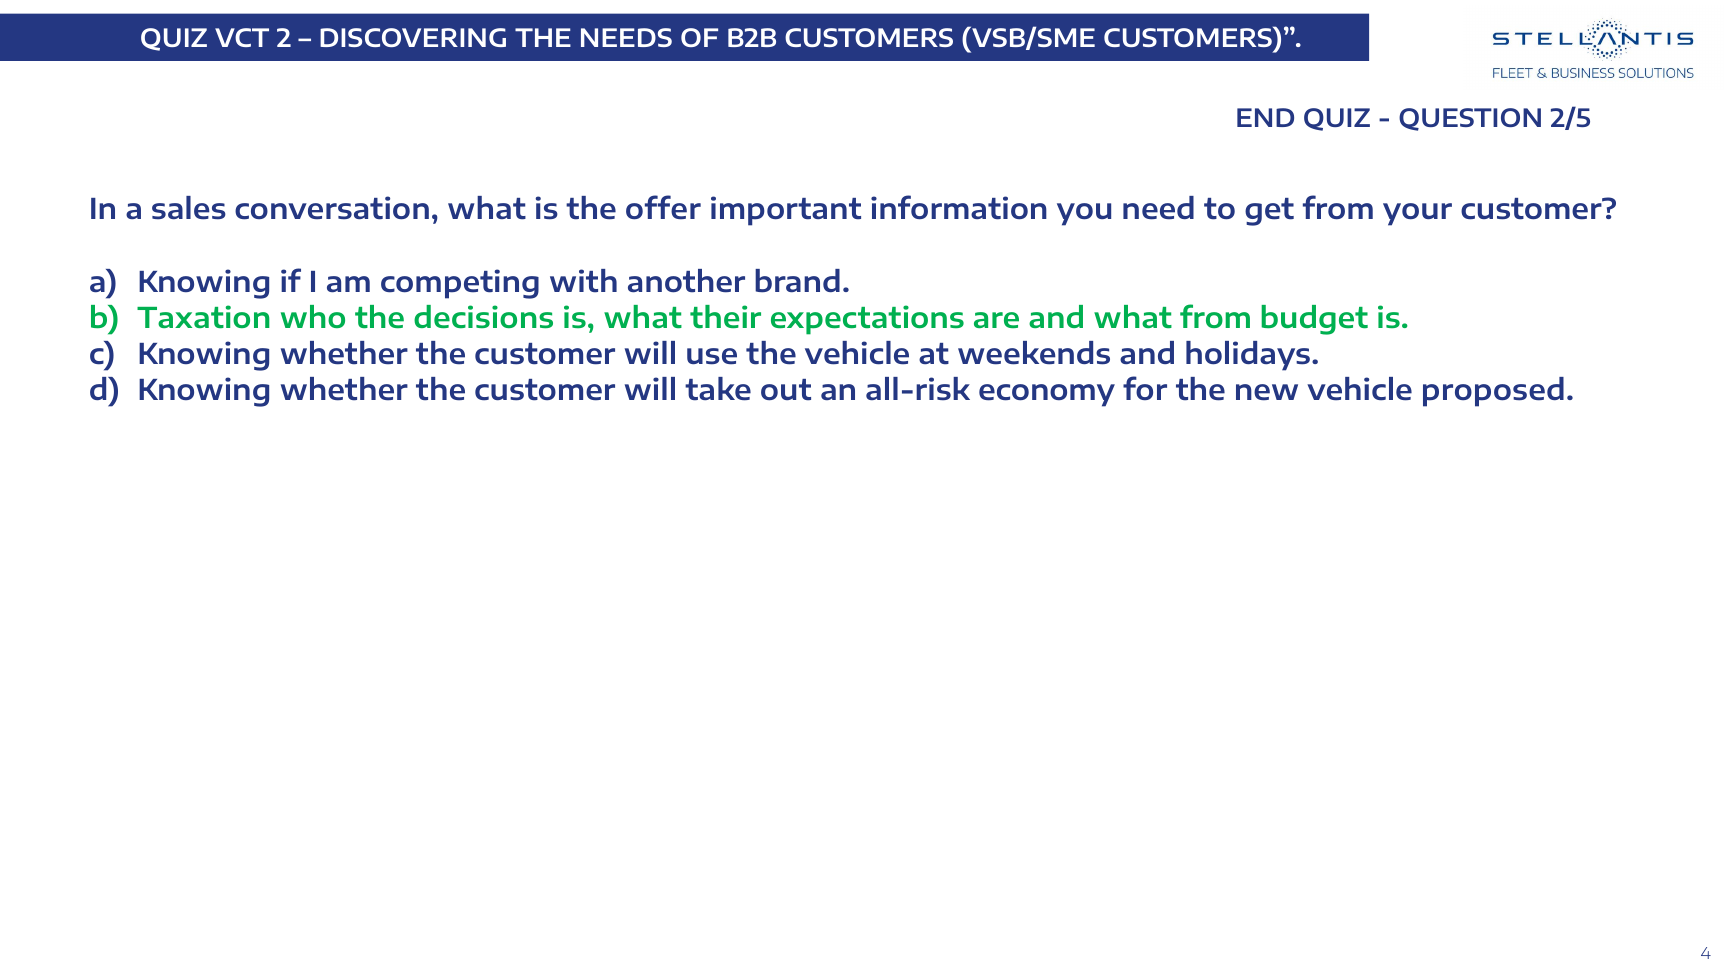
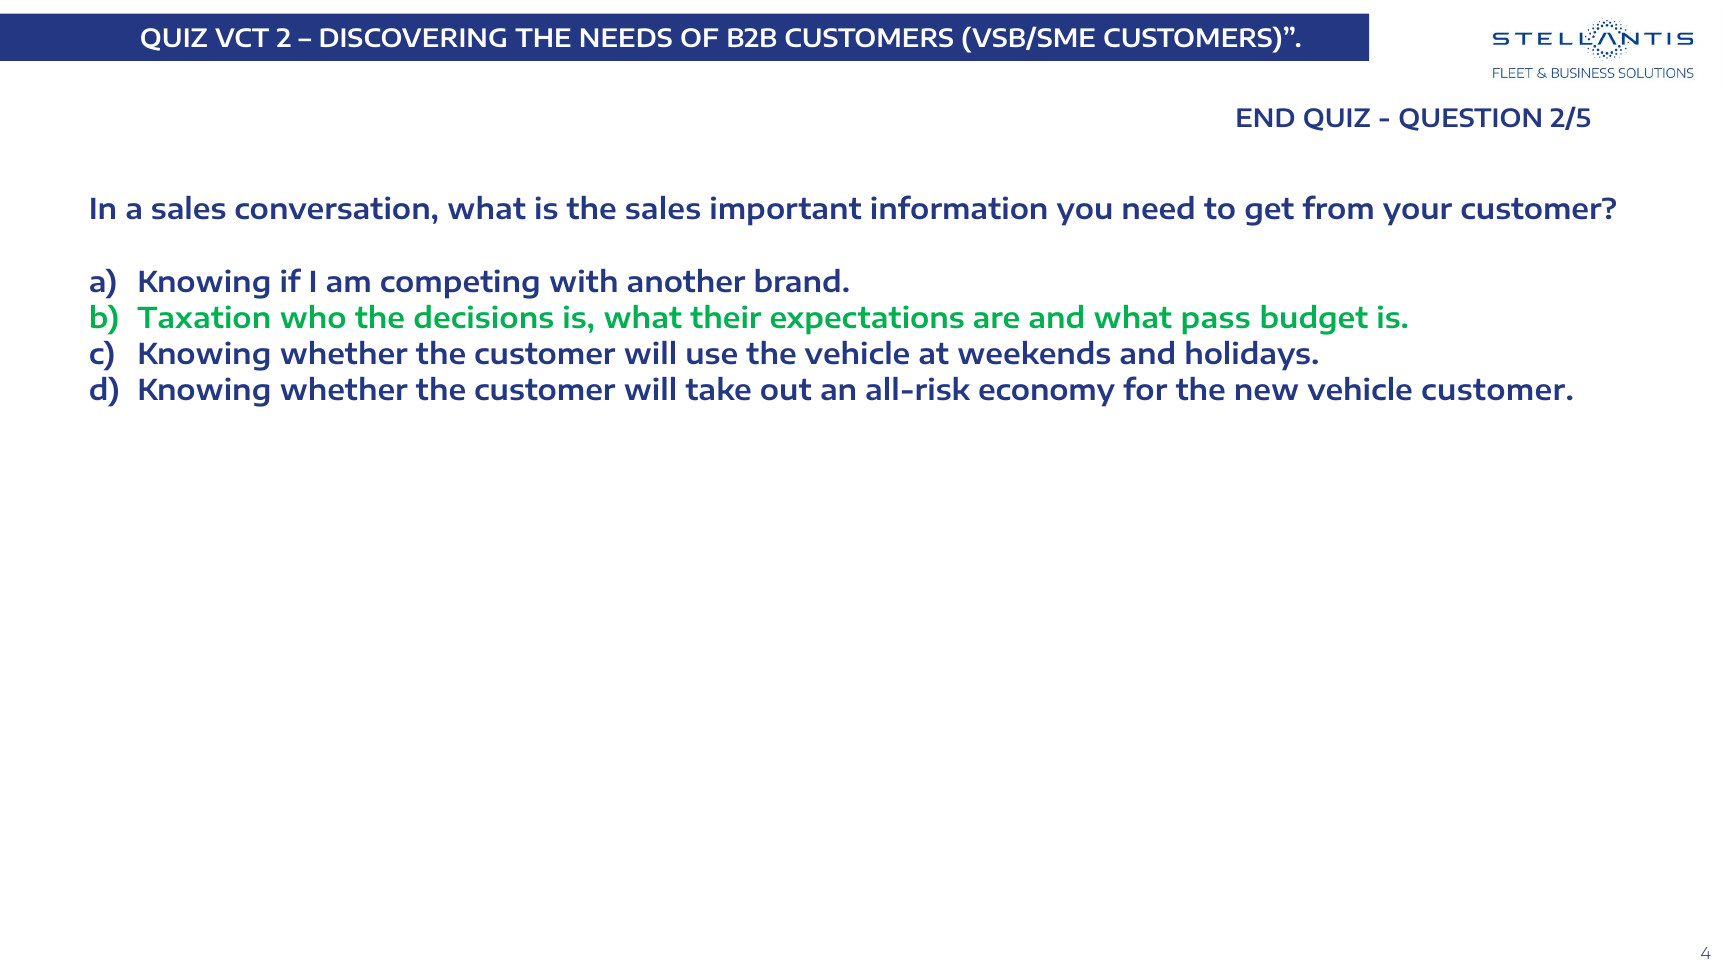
the offer: offer -> sales
what from: from -> pass
vehicle proposed: proposed -> customer
